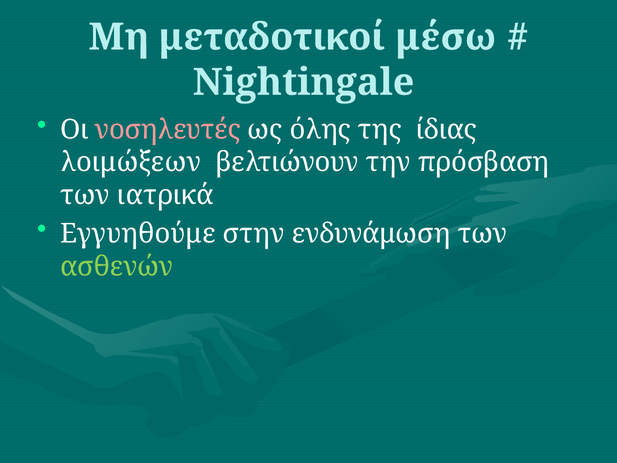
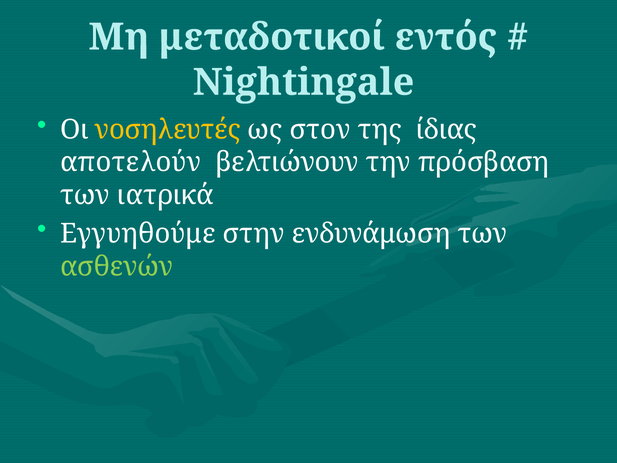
μέσω: μέσω -> εντός
νοσηλευτές colour: pink -> yellow
όλης: όλης -> στον
λοιμώξεων: λοιμώξεων -> αποτελούν
